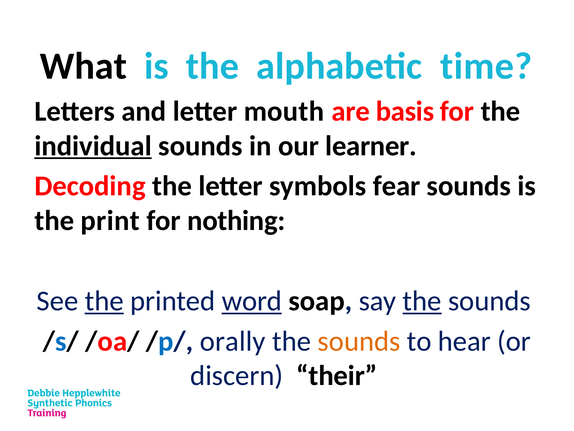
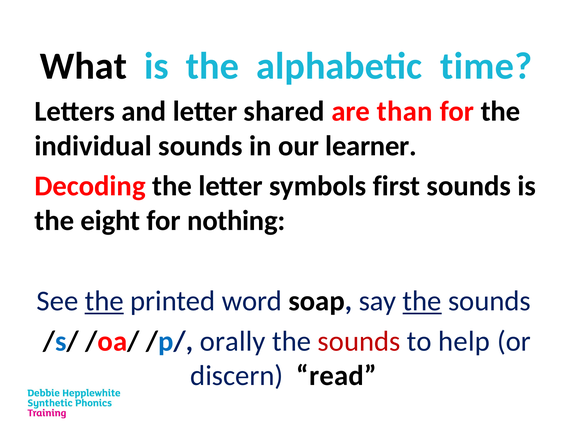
mouth: mouth -> shared
basis: basis -> than
individual underline: present -> none
fear: fear -> first
print: print -> eight
word underline: present -> none
sounds at (359, 341) colour: orange -> red
hear: hear -> help
their: their -> read
